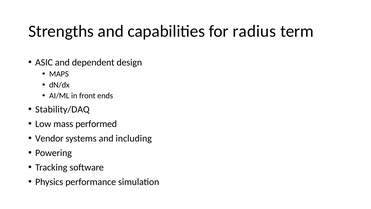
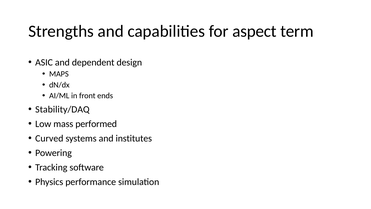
radius: radius -> aspect
Vendor: Vendor -> Curved
including: including -> institutes
